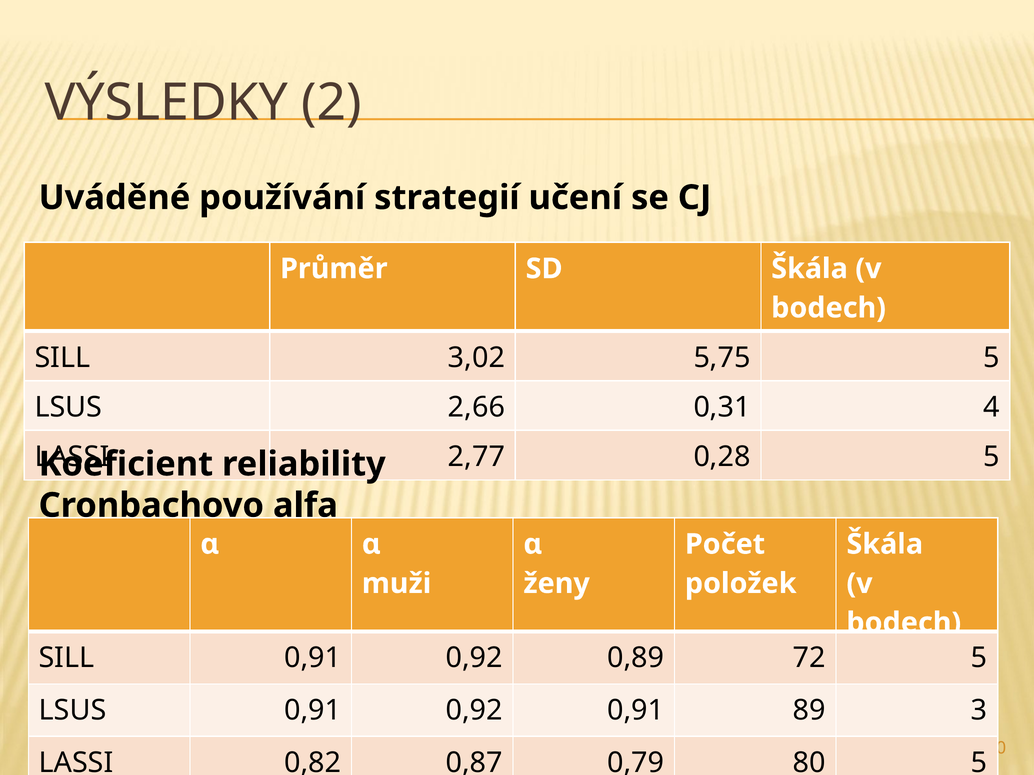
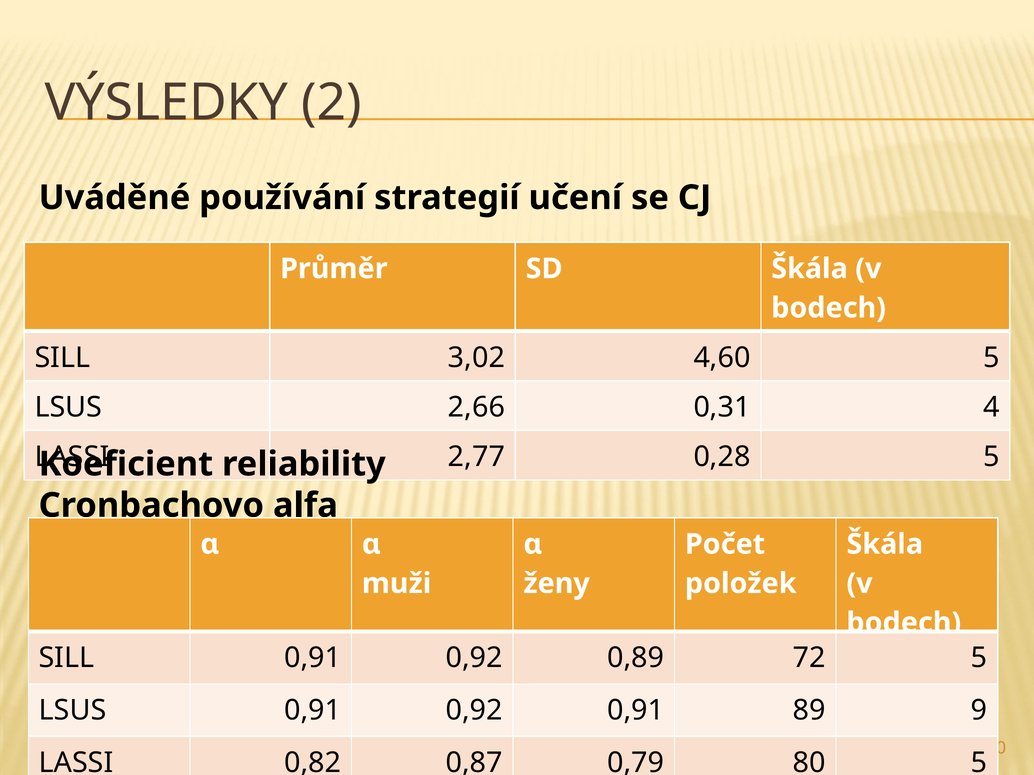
5,75: 5,75 -> 4,60
3: 3 -> 9
